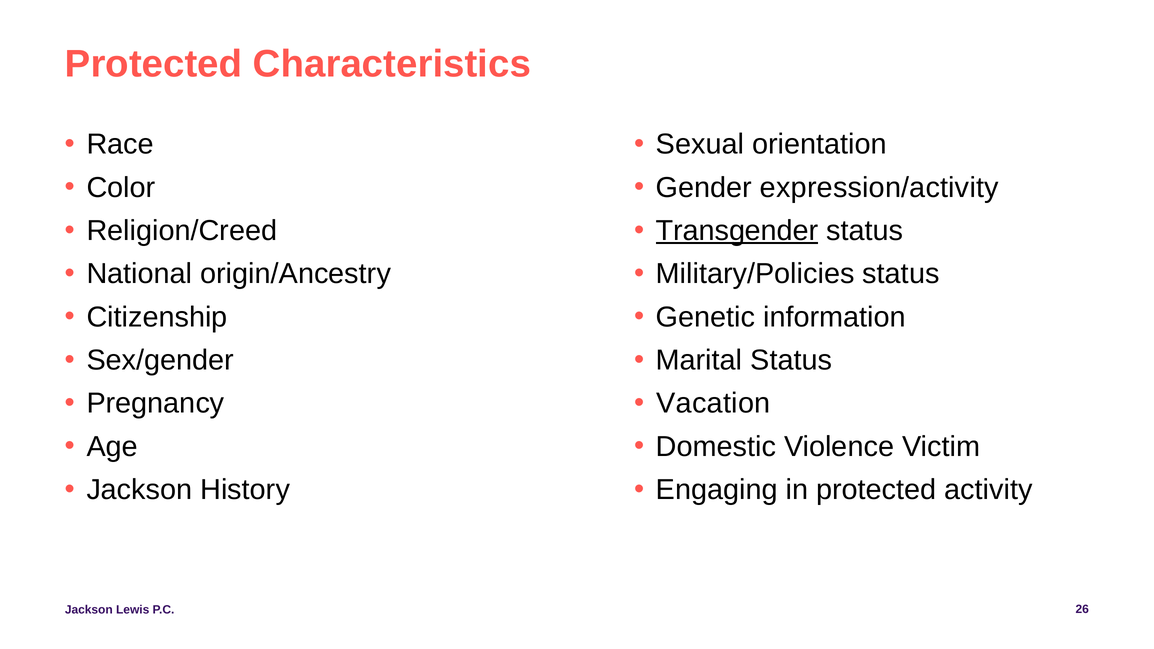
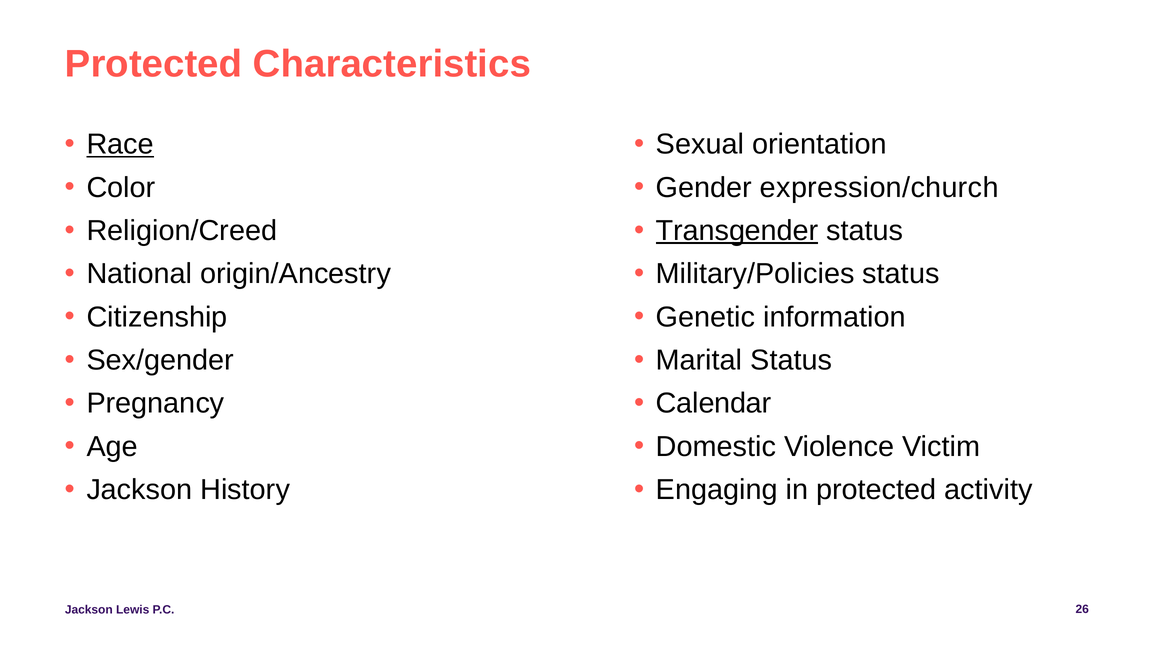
Race underline: none -> present
expression/activity: expression/activity -> expression/church
Vacation: Vacation -> Calendar
